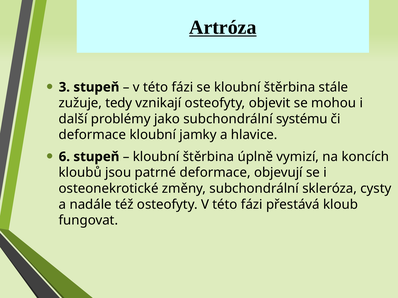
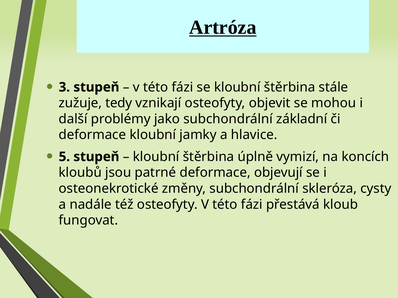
systému: systému -> základní
6: 6 -> 5
